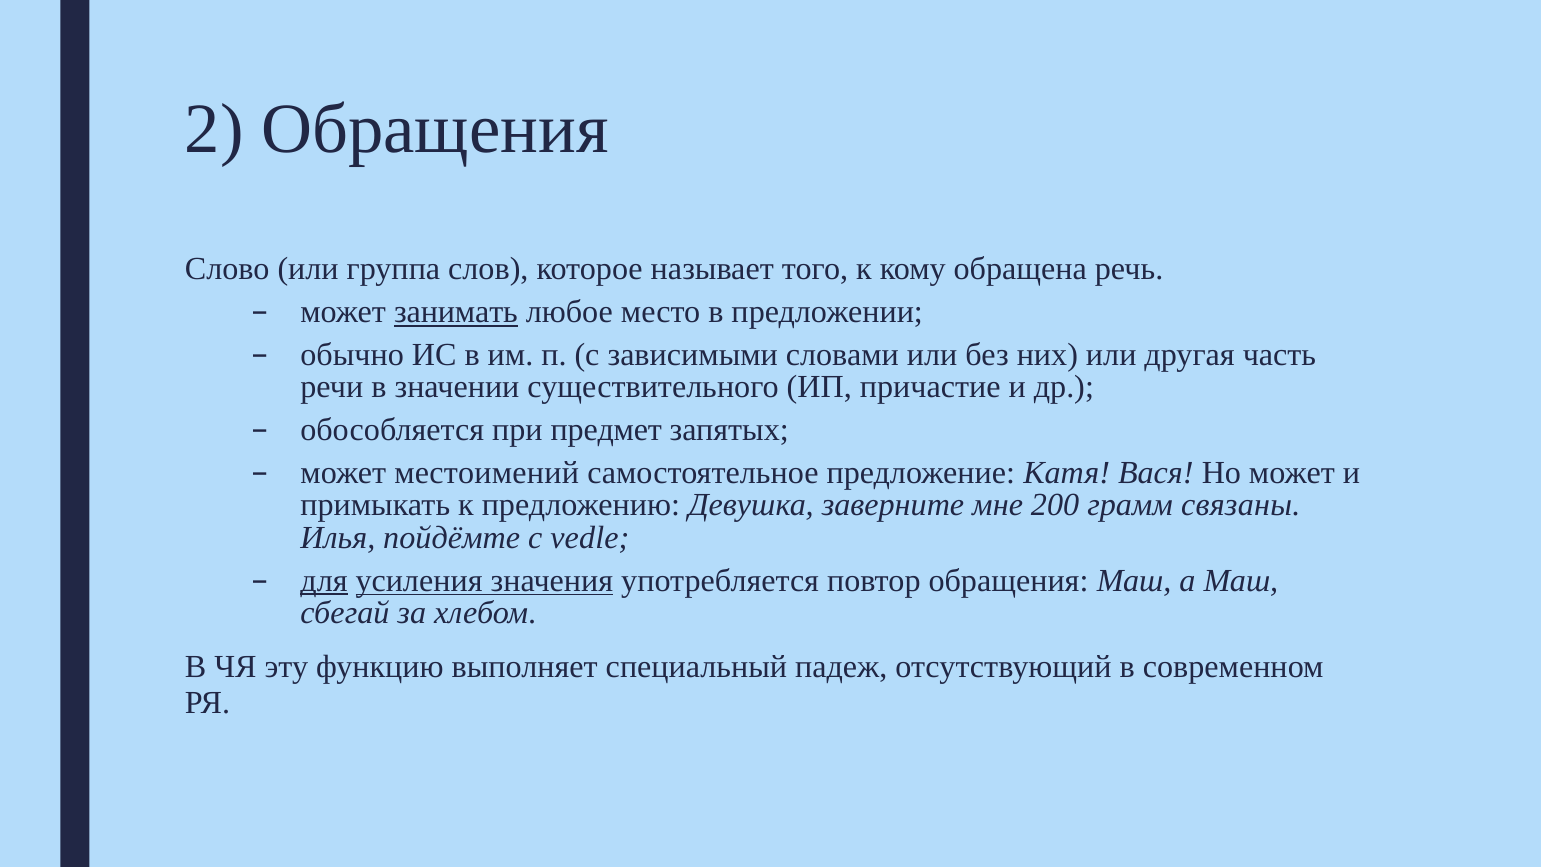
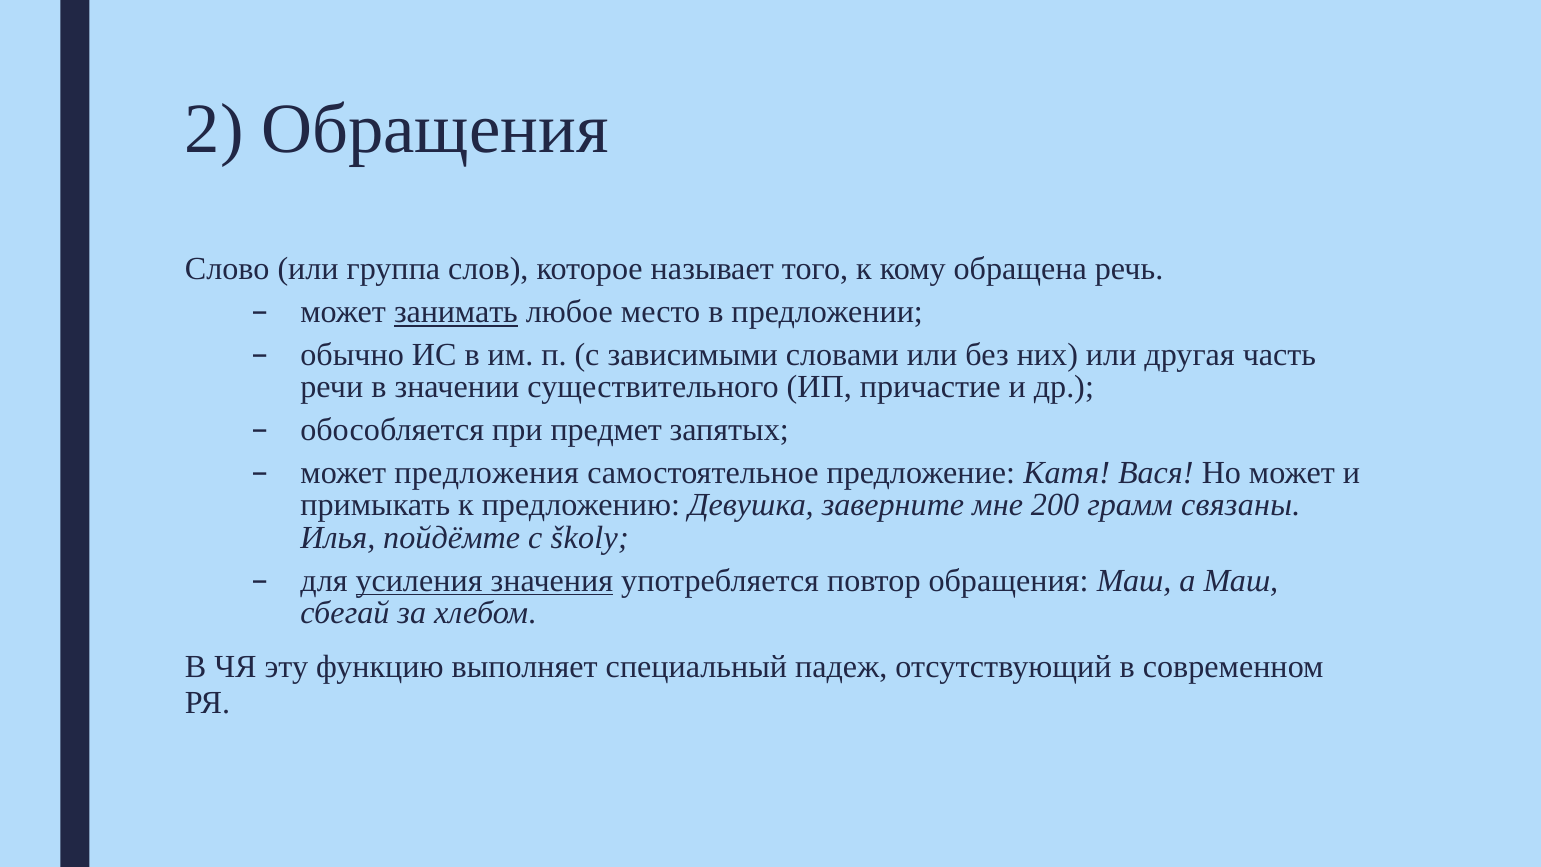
местоимений: местоимений -> предложения
vedle: vedle -> školy
для underline: present -> none
